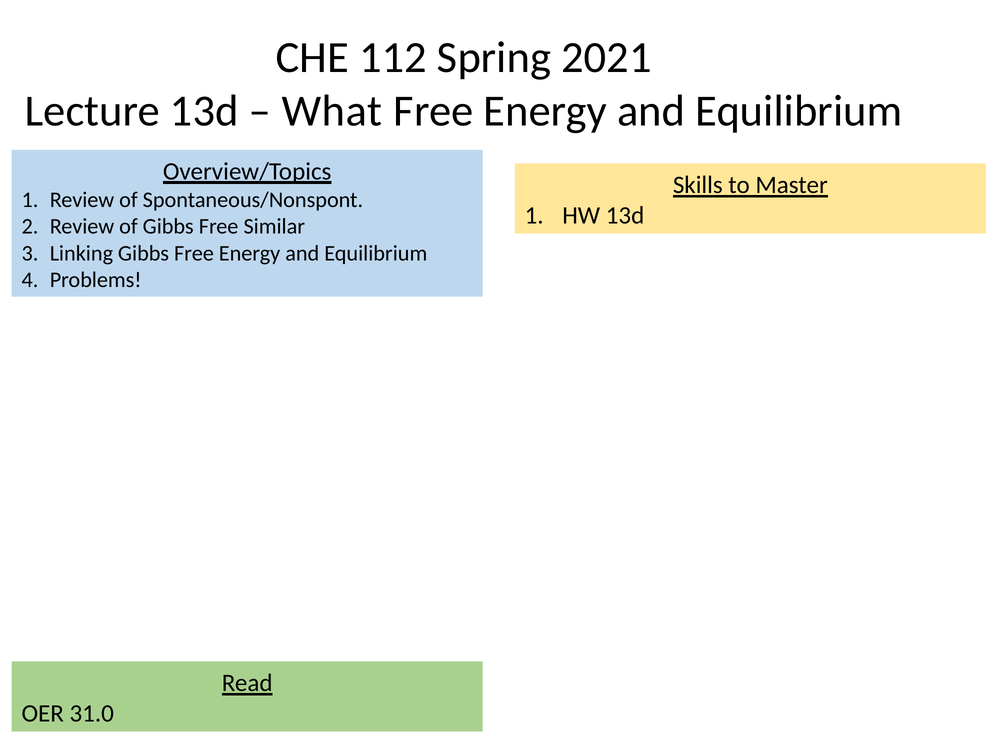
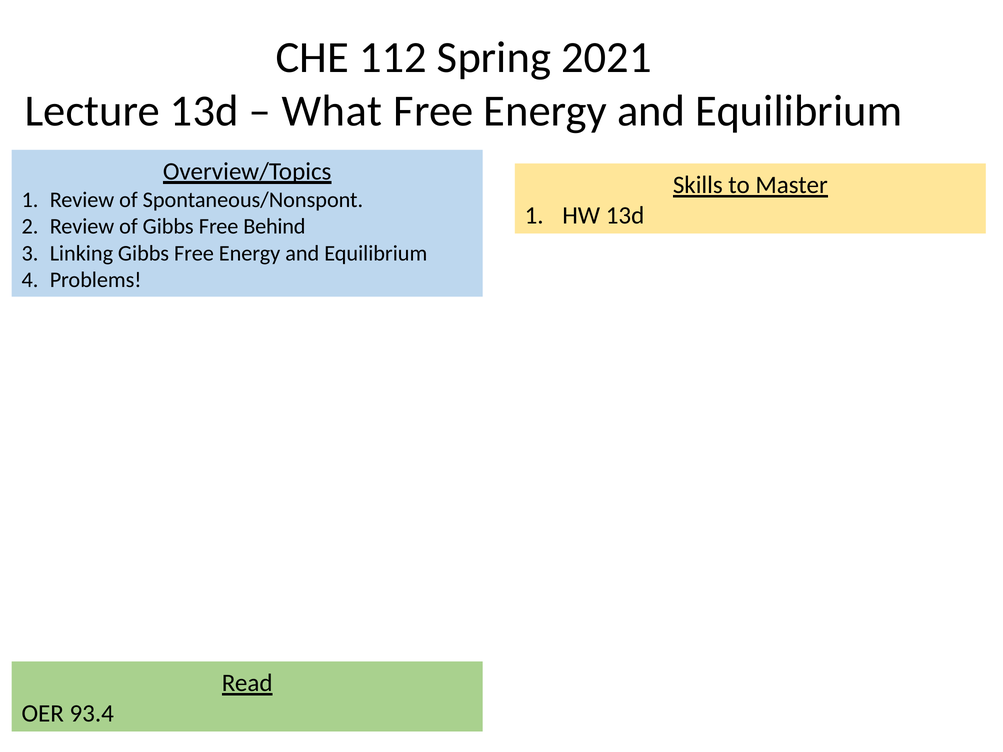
Similar: Similar -> Behind
31.0: 31.0 -> 93.4
